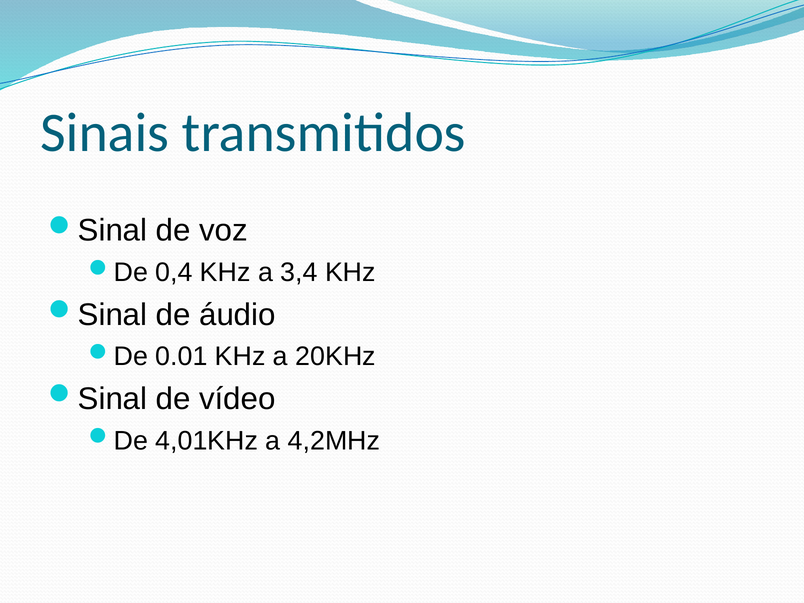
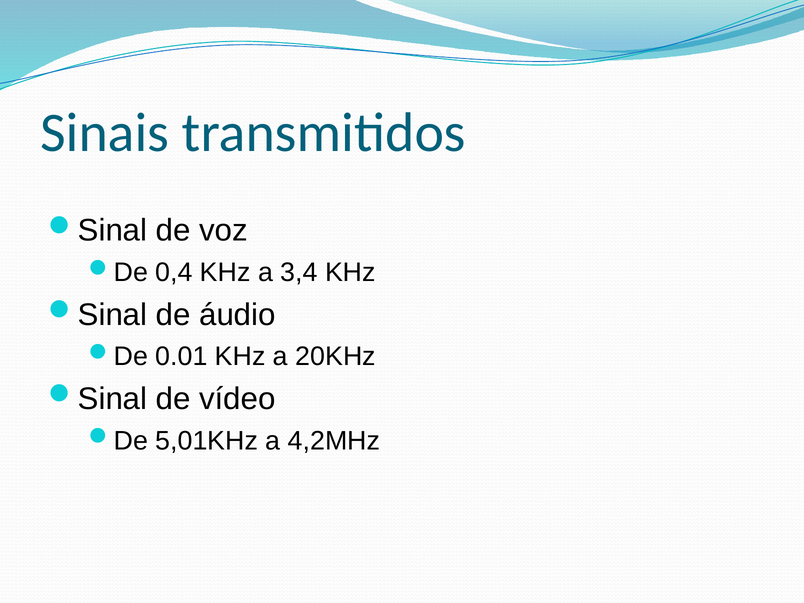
4,01KHz: 4,01KHz -> 5,01KHz
